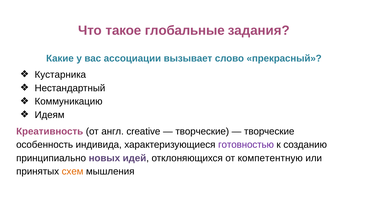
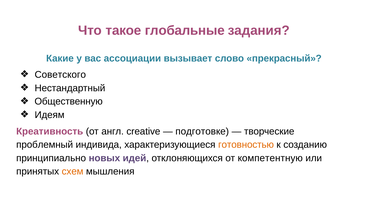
Кустарника: Кустарника -> Советского
Коммуникацию: Коммуникацию -> Общественную
творческие at (202, 131): творческие -> подготовке
особенность: особенность -> проблемный
готовностью colour: purple -> orange
